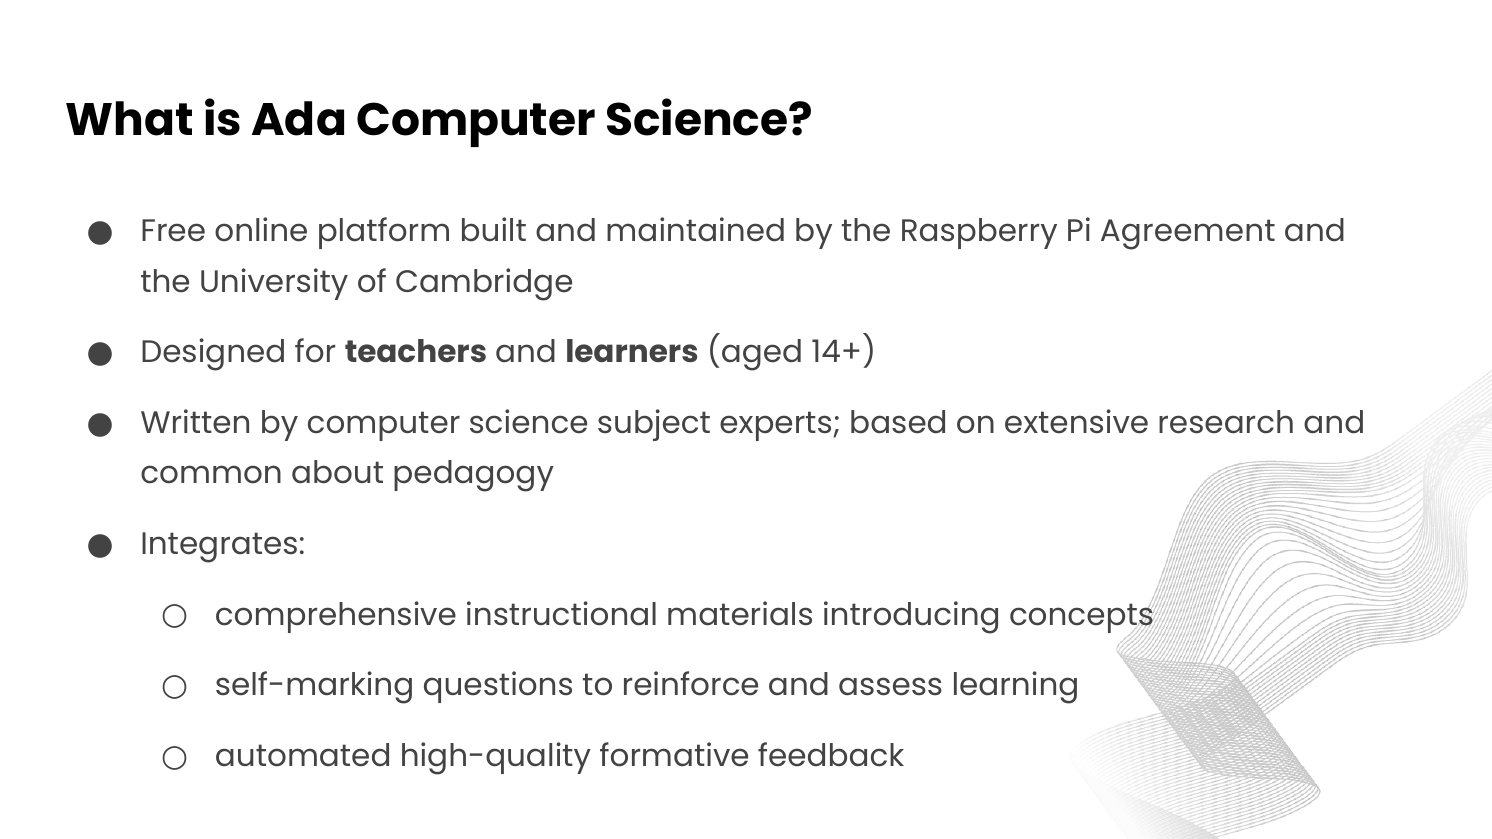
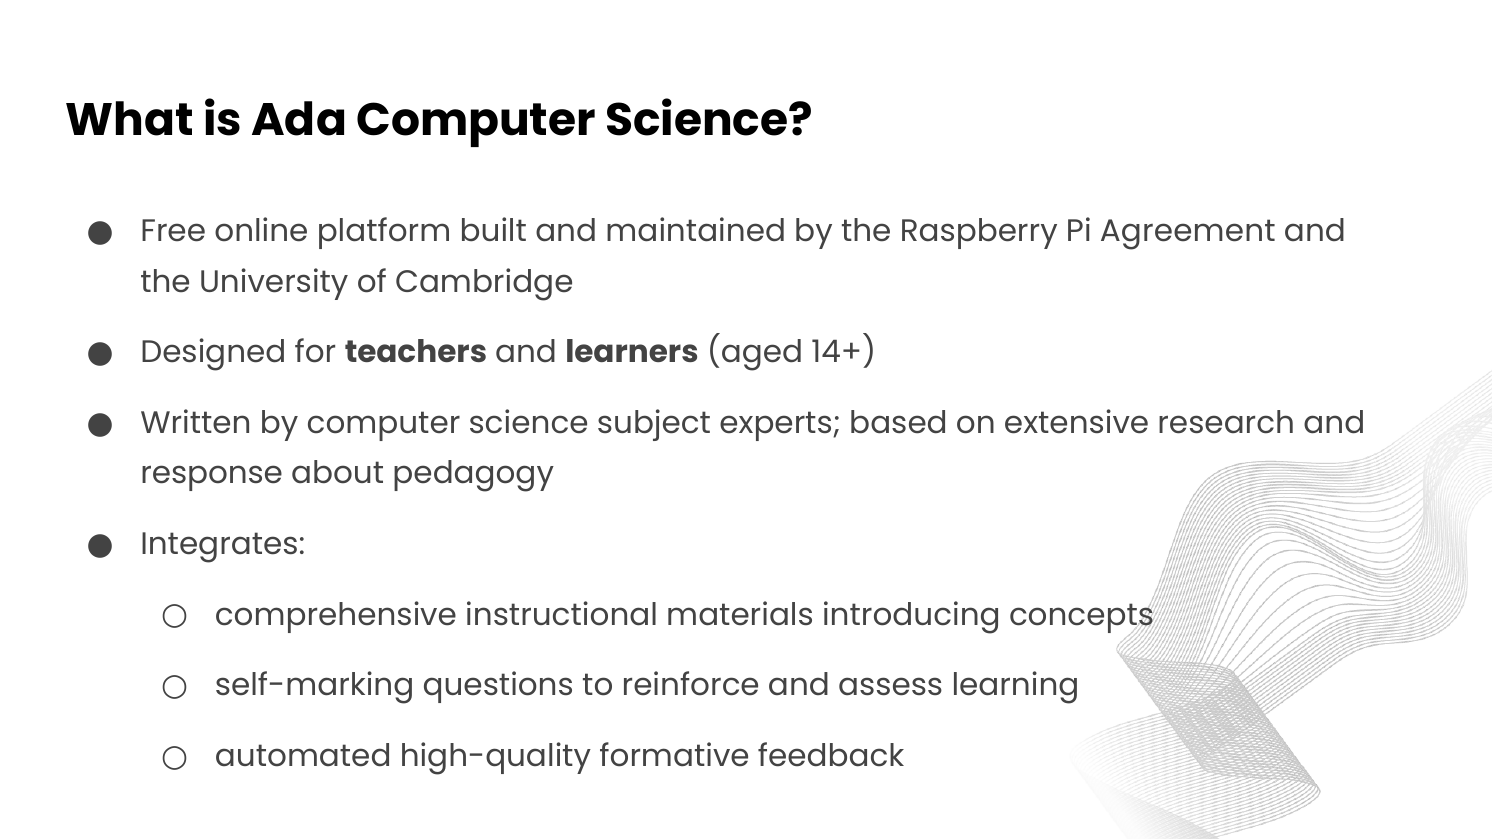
common: common -> response
